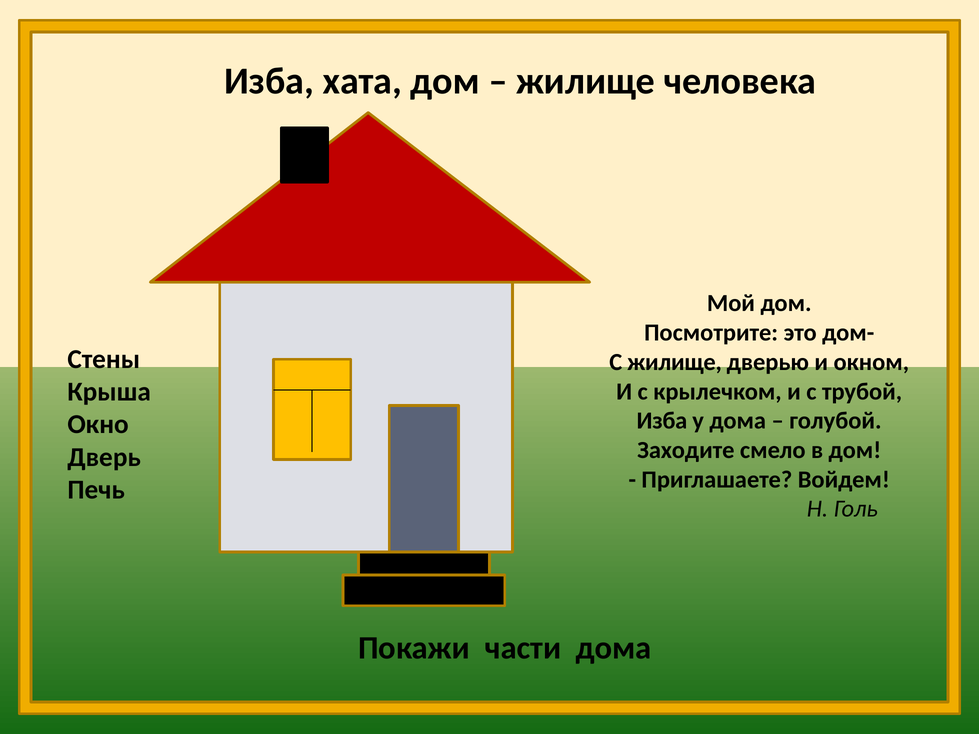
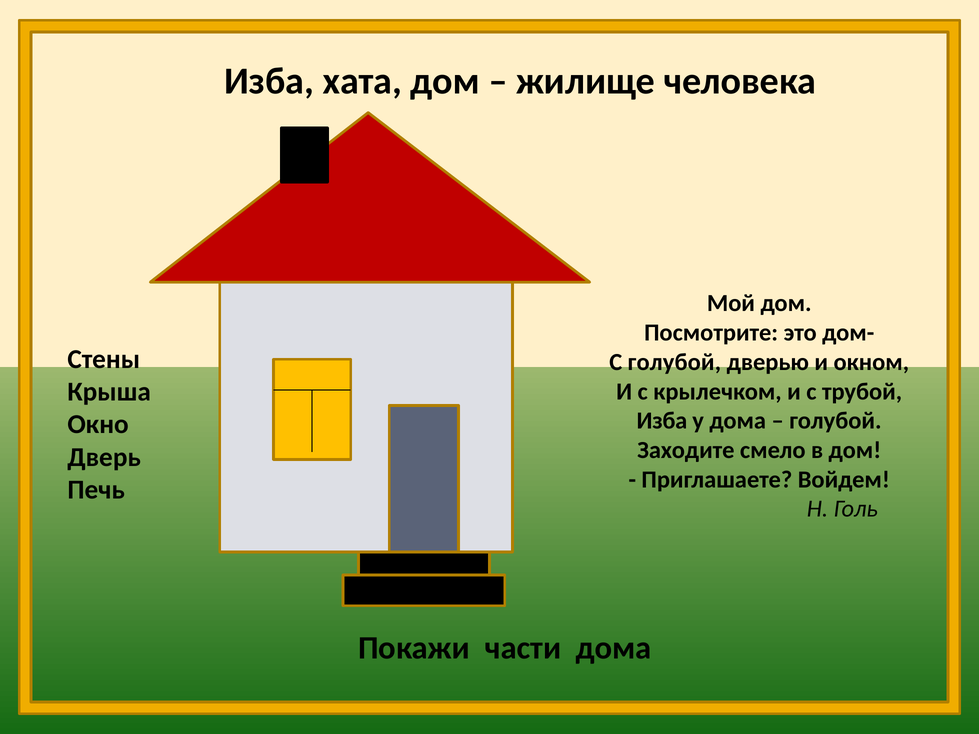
С жилище: жилище -> голубой
